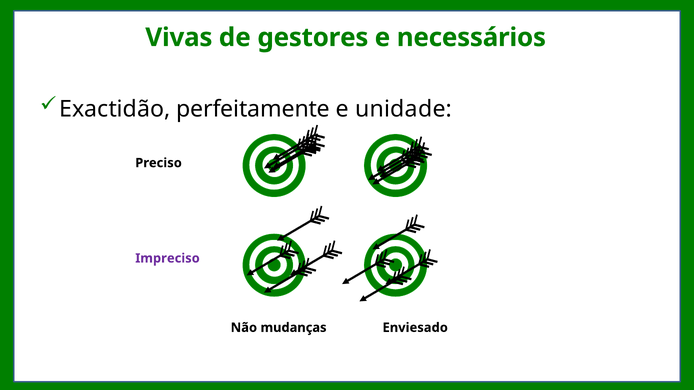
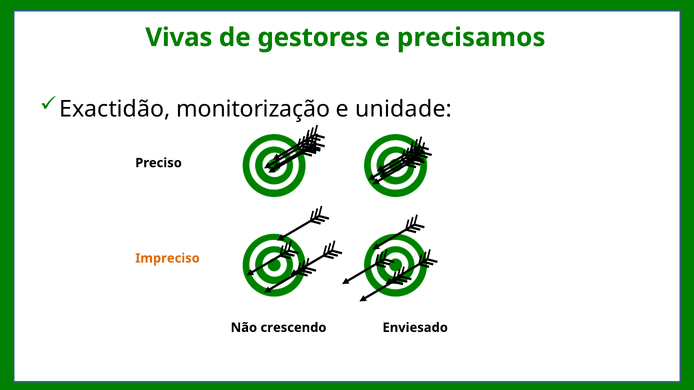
necessários: necessários -> precisamos
perfeitamente: perfeitamente -> monitorização
Impreciso colour: purple -> orange
mudanças: mudanças -> crescendo
